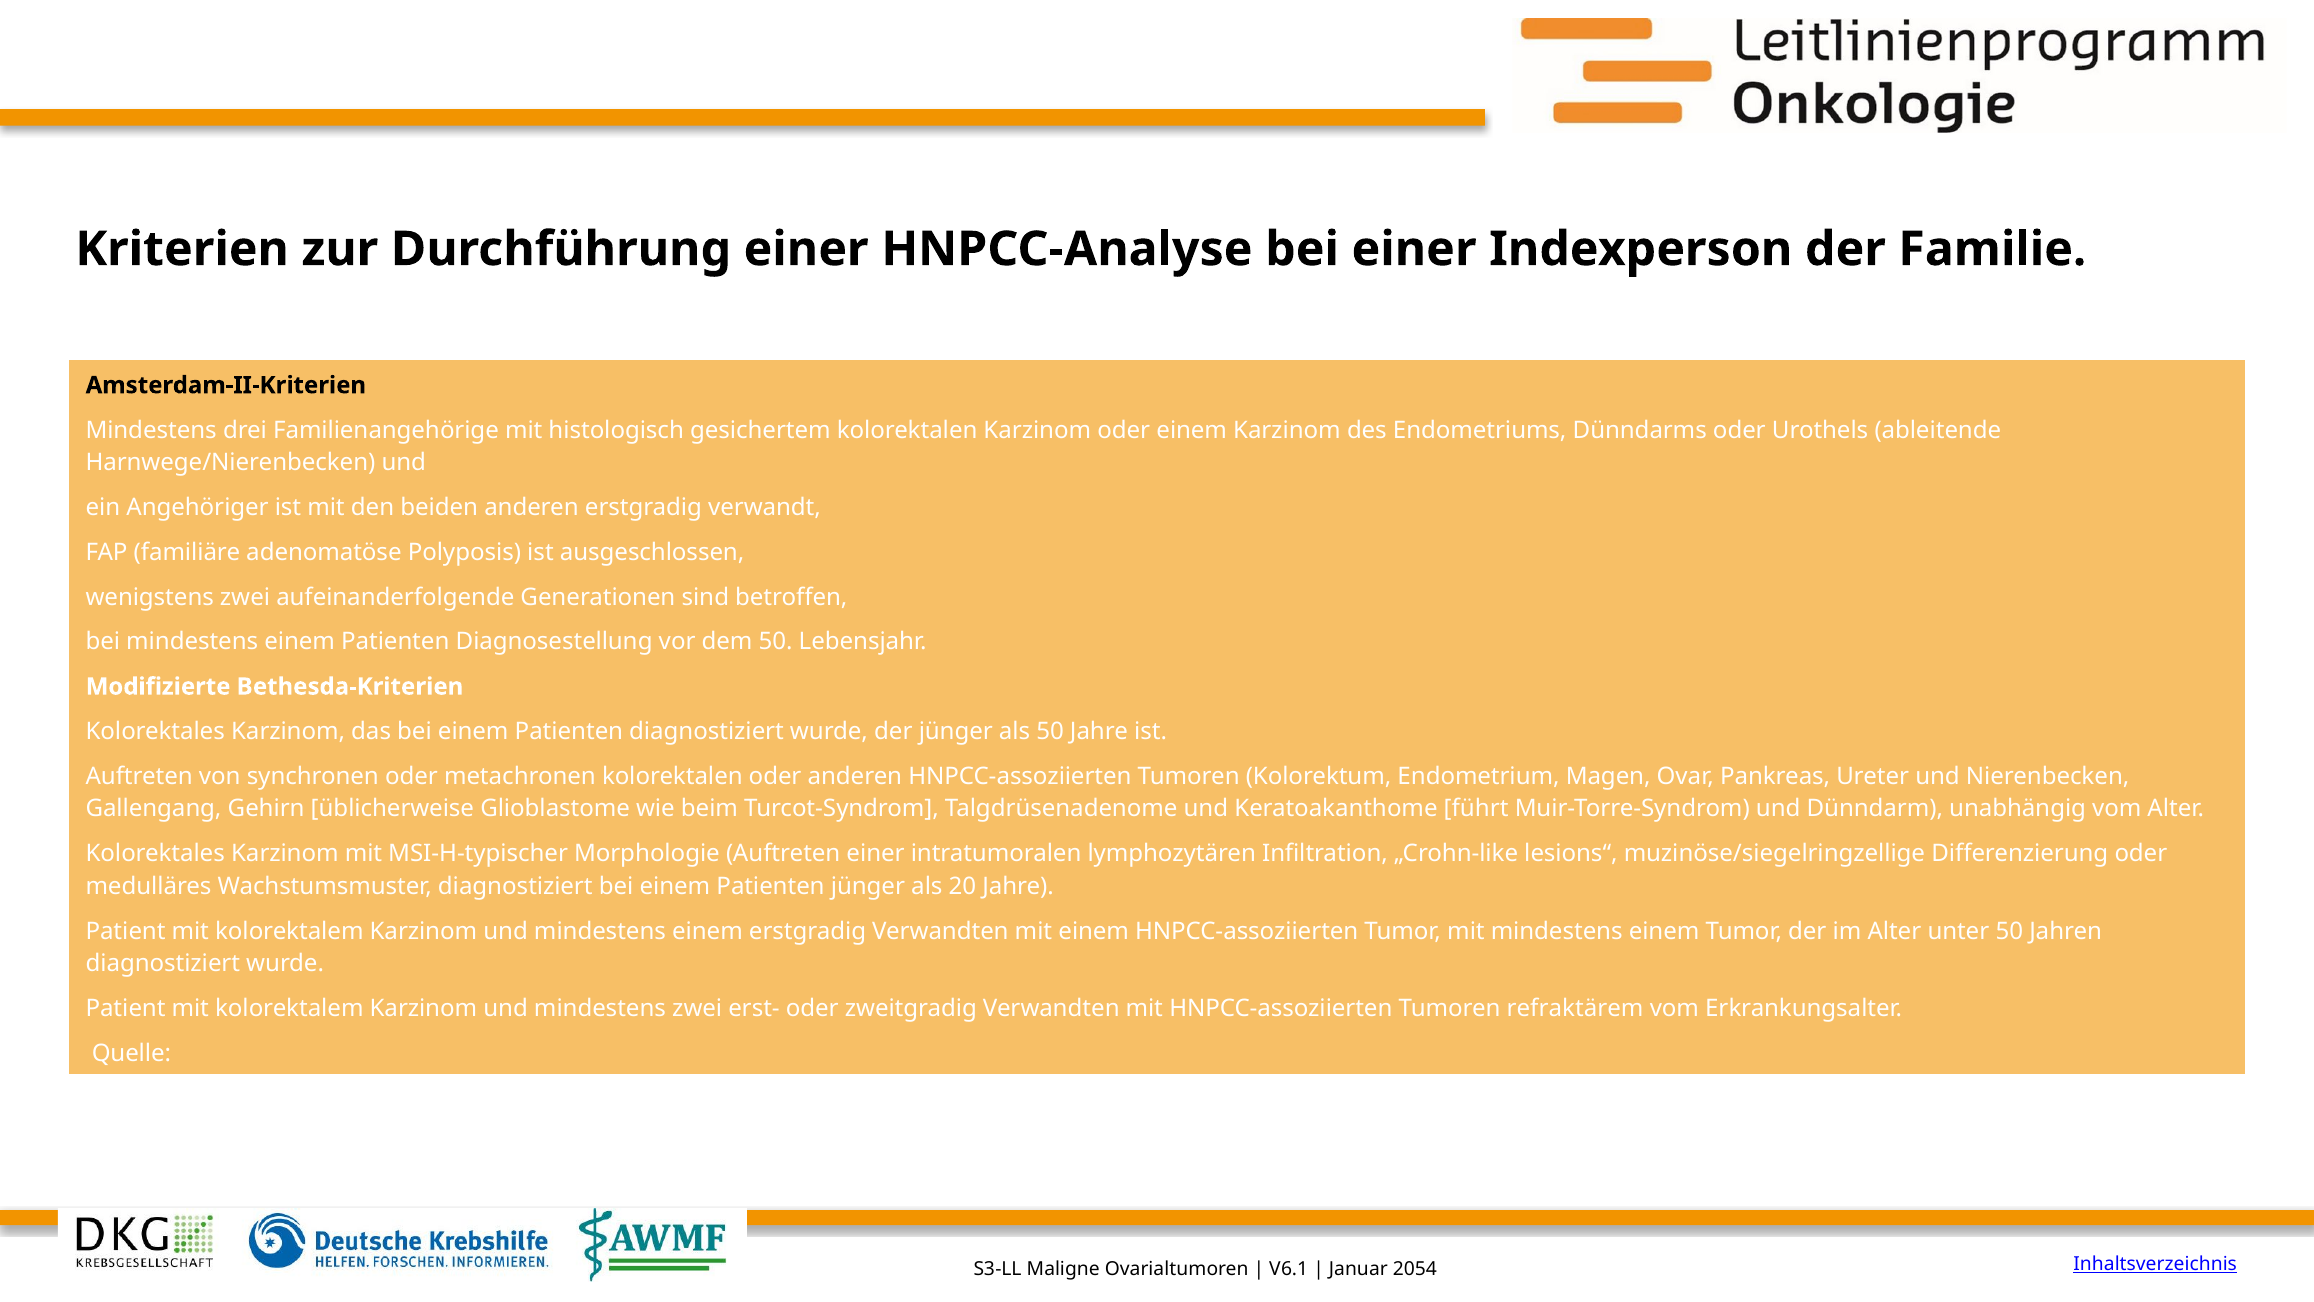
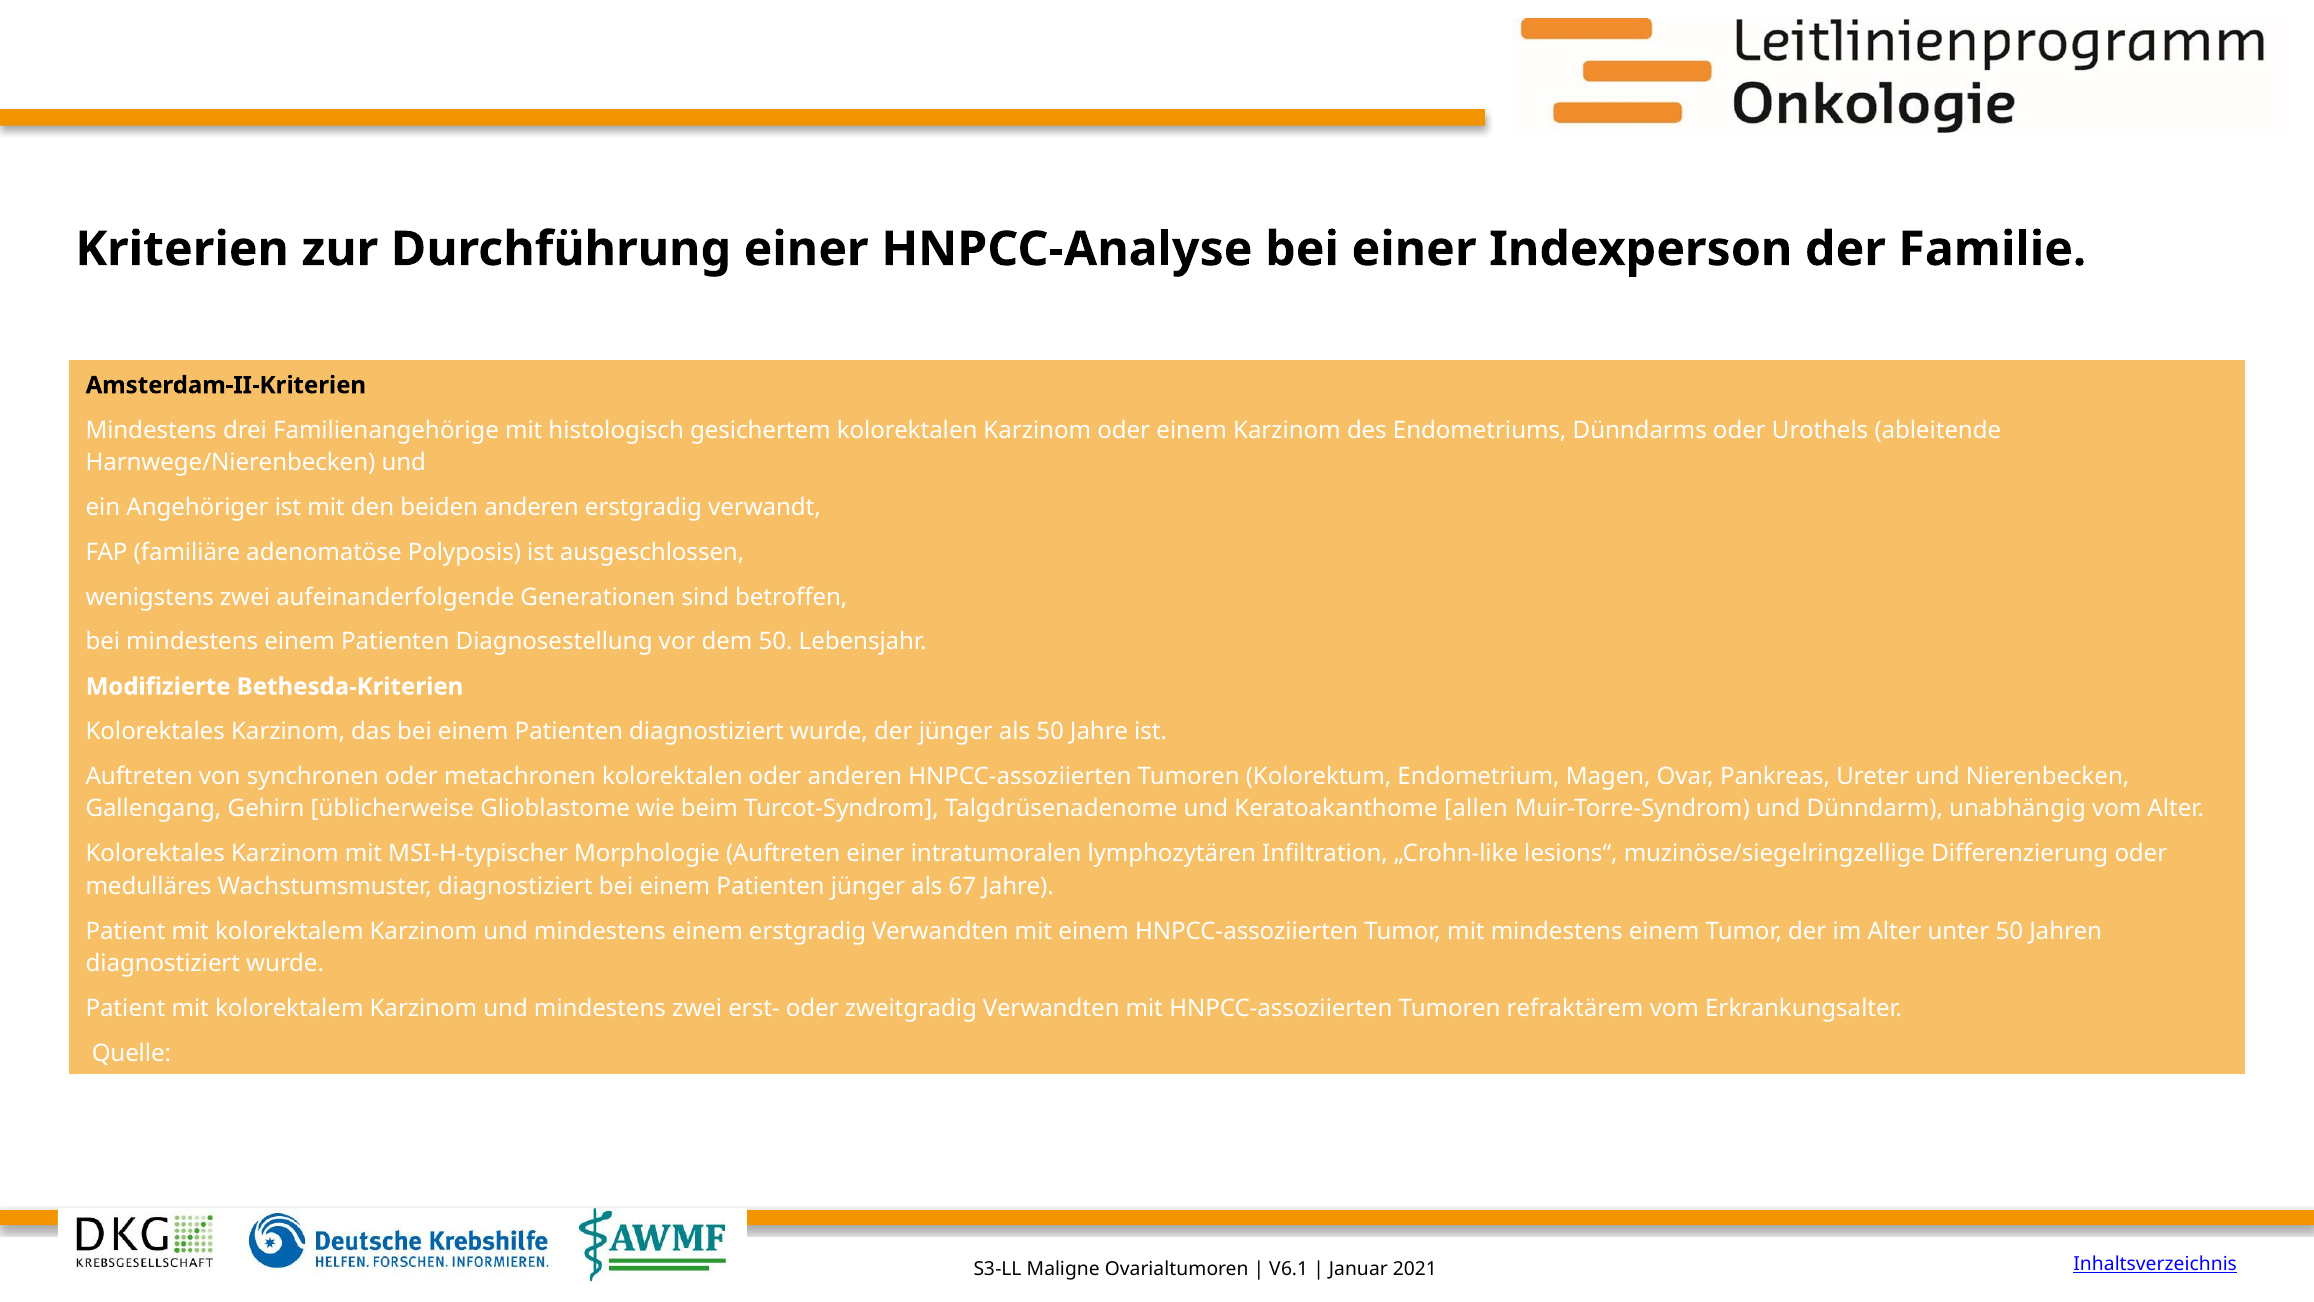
führt: führt -> allen
20: 20 -> 67
2054: 2054 -> 2021
